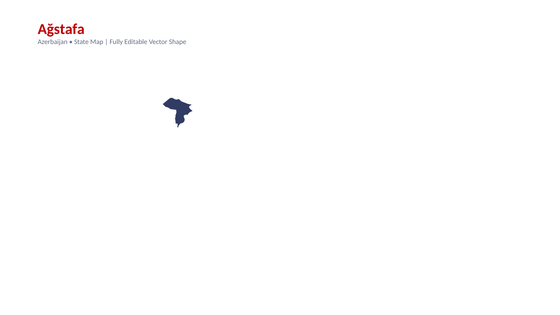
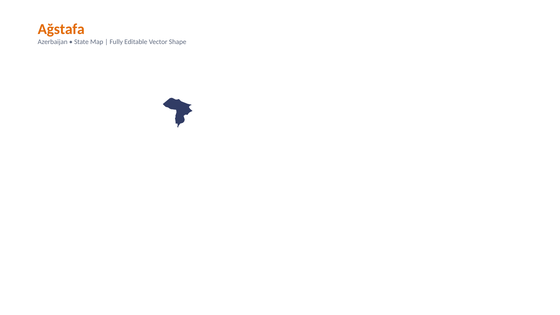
Ağstafa colour: red -> orange
